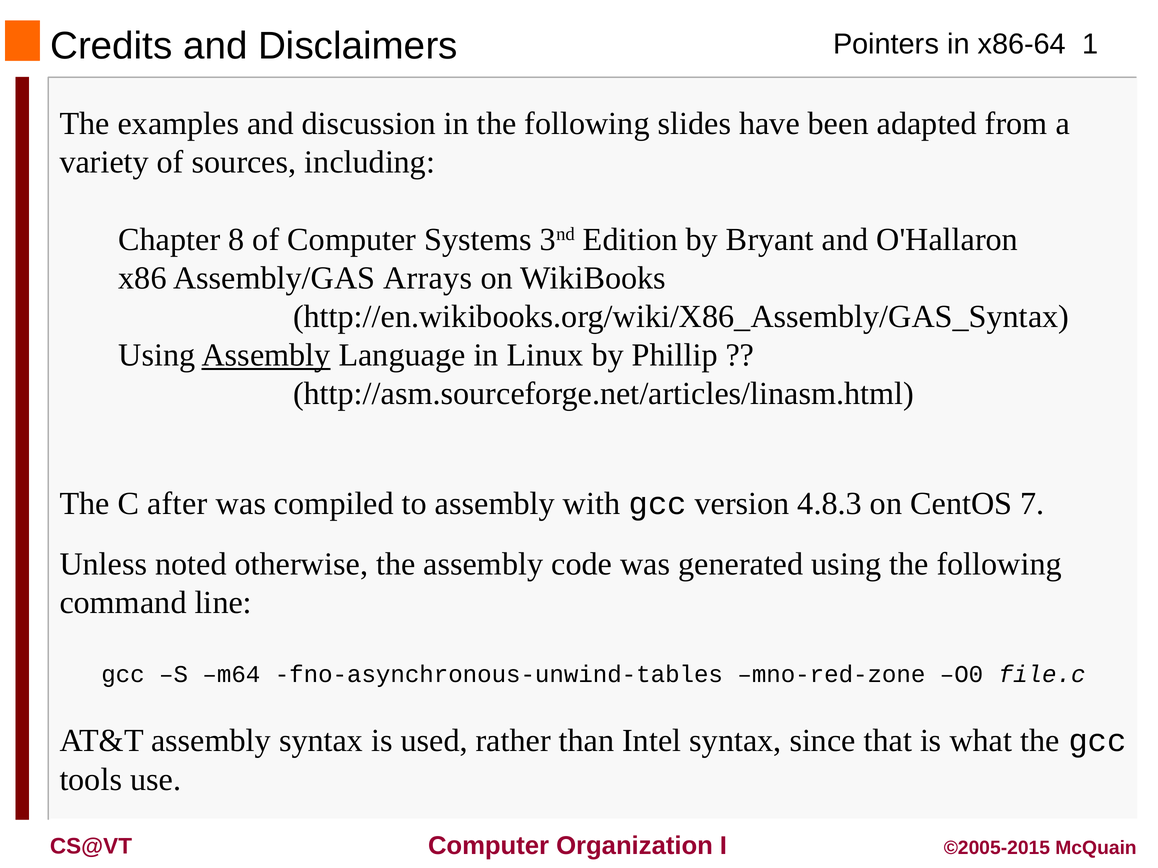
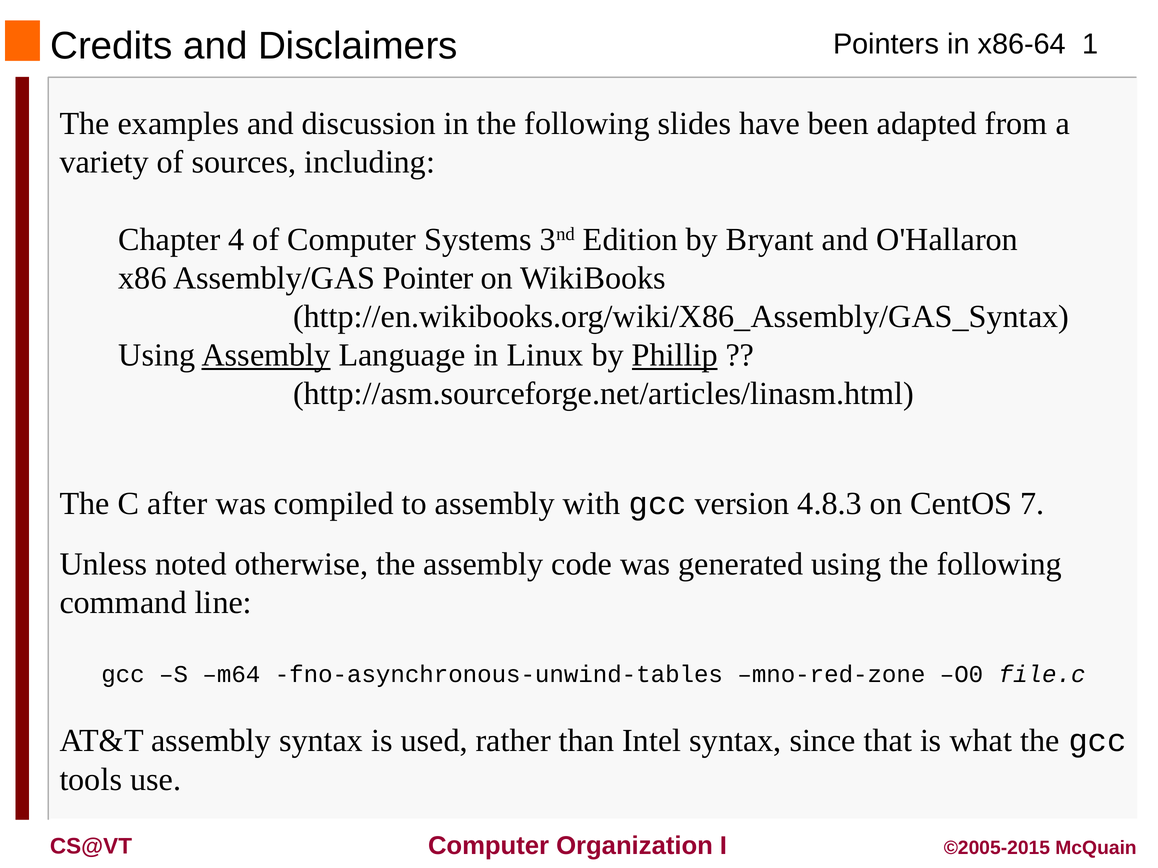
8: 8 -> 4
Arrays: Arrays -> Pointer
Phillip underline: none -> present
